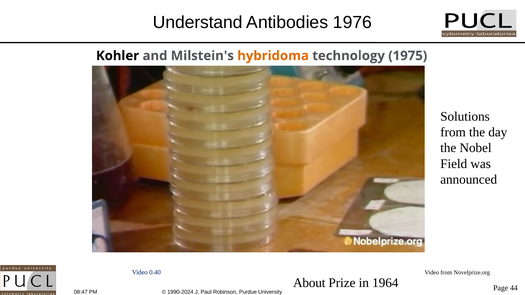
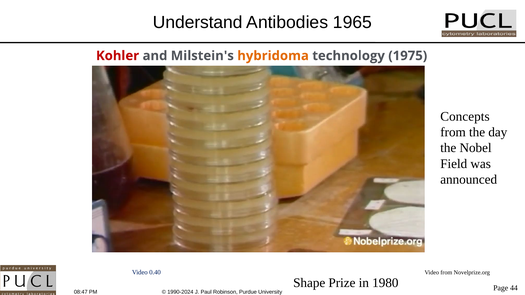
1976: 1976 -> 1965
Kohler colour: black -> red
Solutions: Solutions -> Concepts
About: About -> Shape
1964: 1964 -> 1980
